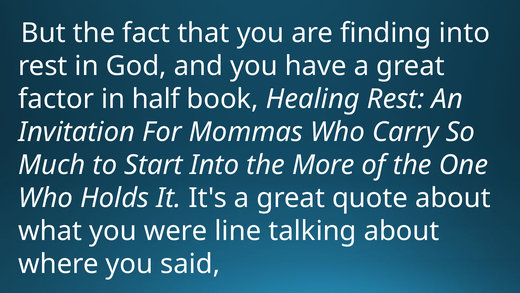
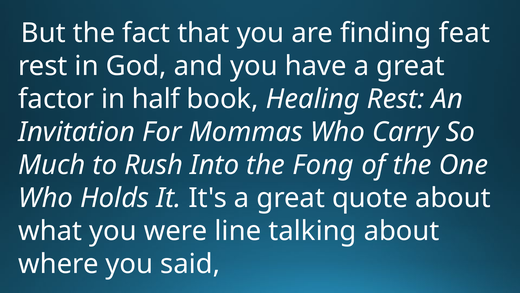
finding into: into -> feat
Start: Start -> Rush
More: More -> Fong
